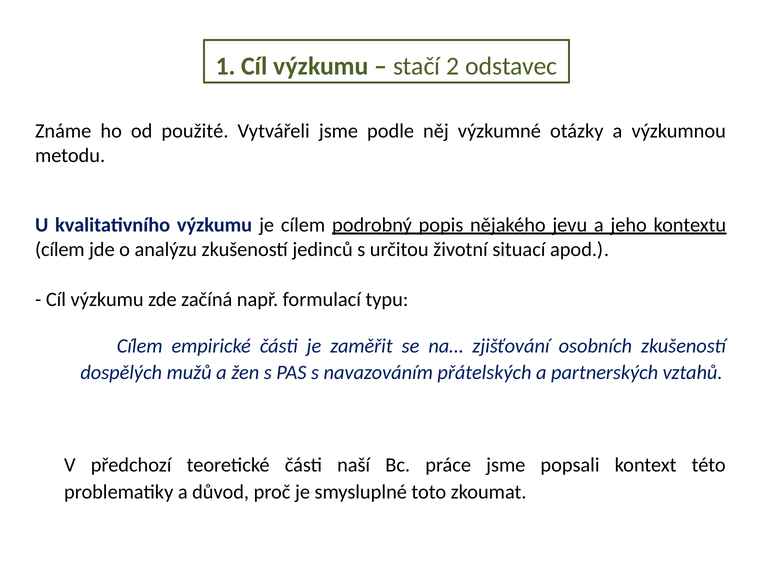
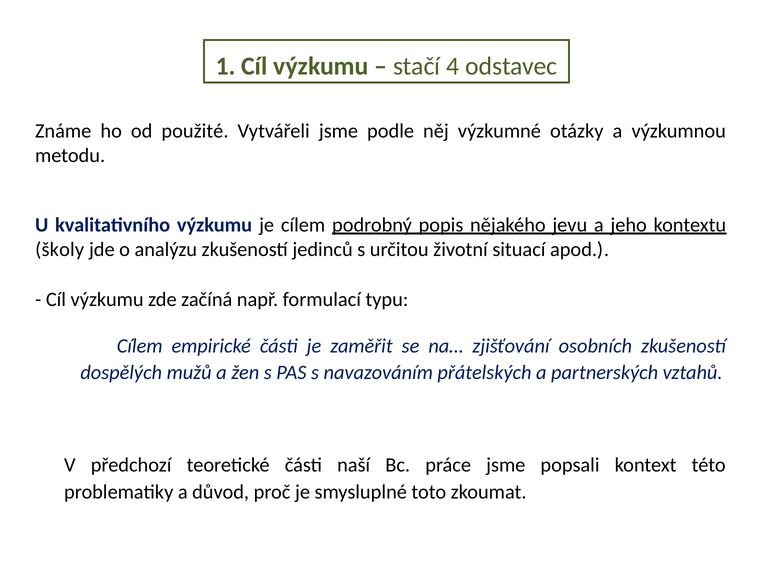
2: 2 -> 4
cílem at (60, 249): cílem -> školy
